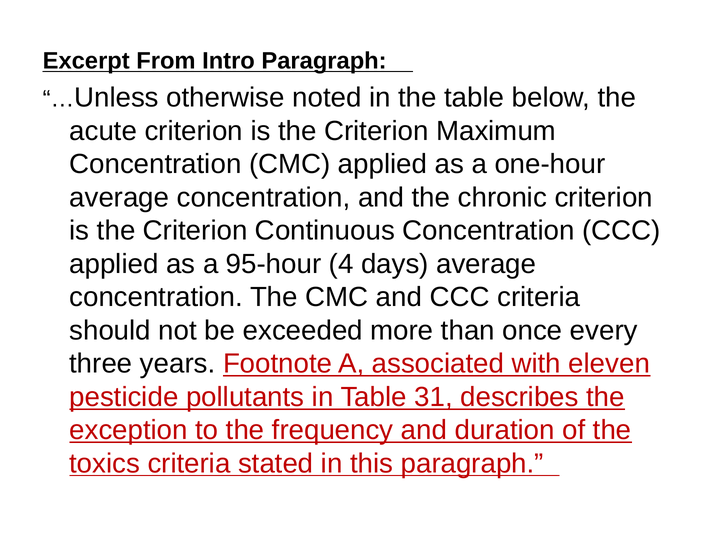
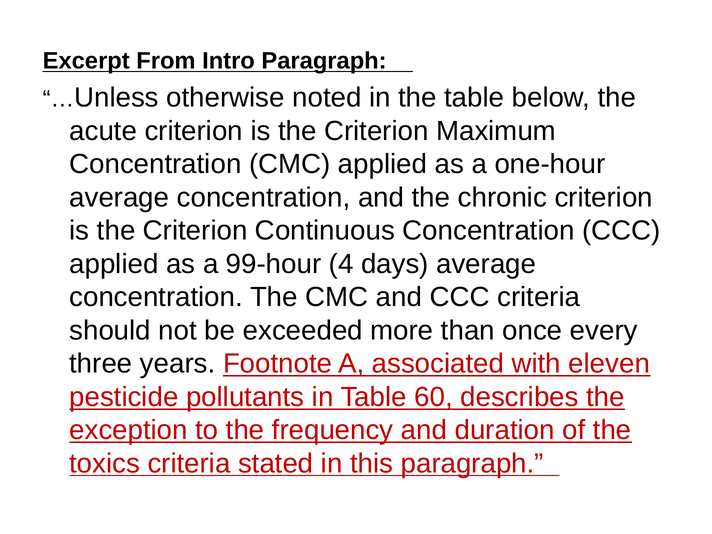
95-hour: 95-hour -> 99-hour
31: 31 -> 60
